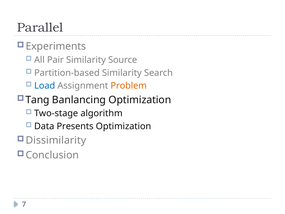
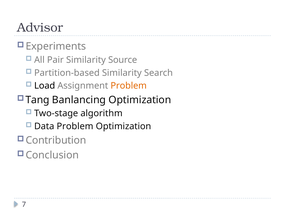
Parallel: Parallel -> Advisor
Load colour: blue -> black
Data Presents: Presents -> Problem
Dissimilarity: Dissimilarity -> Contribution
